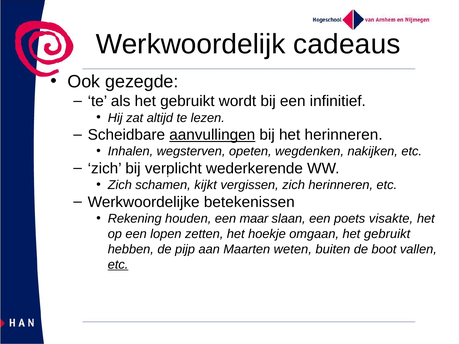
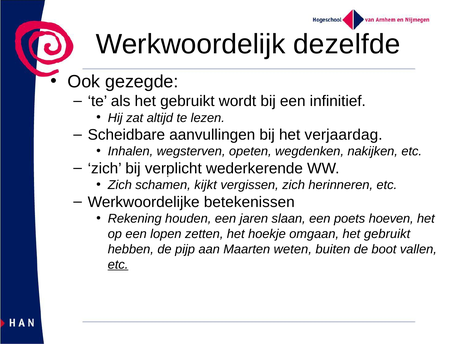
cadeaus: cadeaus -> dezelfde
aanvullingen underline: present -> none
het herinneren: herinneren -> verjaardag
maar: maar -> jaren
visakte: visakte -> hoeven
